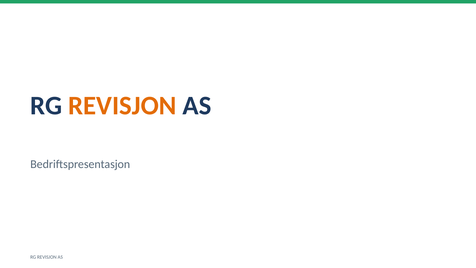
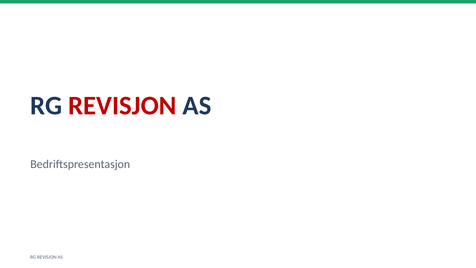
REVISJON at (122, 106) colour: orange -> red
